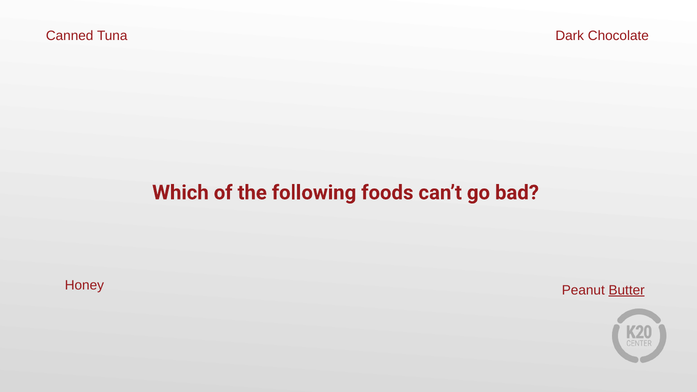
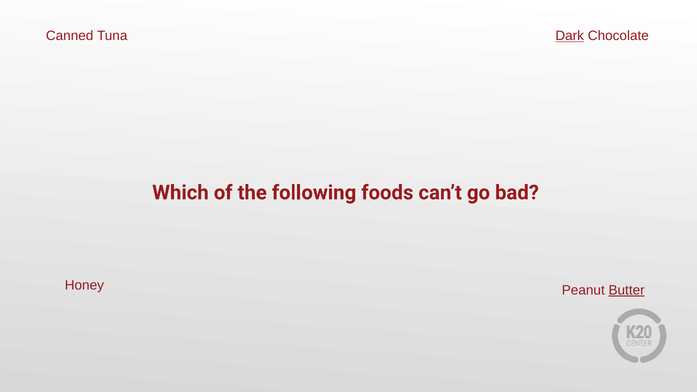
Dark underline: none -> present
